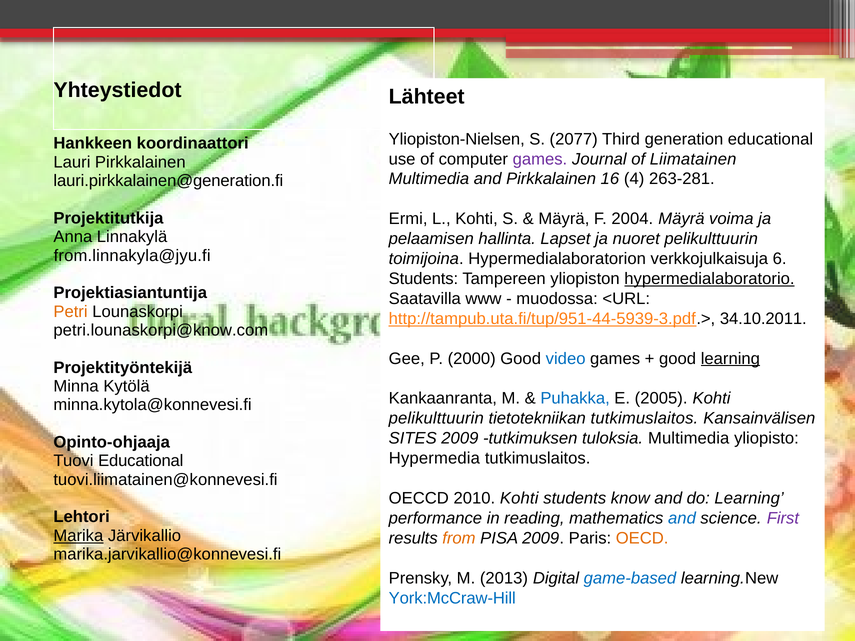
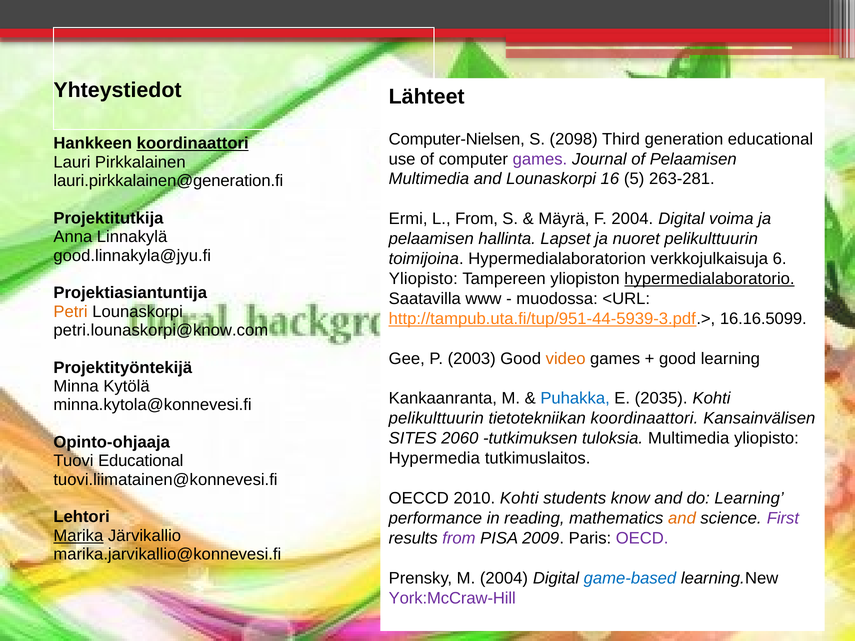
Yliopiston-Nielsen: Yliopiston-Nielsen -> Computer-Nielsen
2077: 2077 -> 2098
koordinaattori at (193, 144) underline: none -> present
of Liimatainen: Liimatainen -> Pelaamisen
and Pirkkalainen: Pirkkalainen -> Lounaskorpi
4: 4 -> 5
L Kohti: Kohti -> From
F 2004 Mäyrä: Mäyrä -> Digital
from.linnakyla@jyu.fi: from.linnakyla@jyu.fi -> good.linnakyla@jyu.fi
Students at (423, 279): Students -> Yliopisto
34.10.2011: 34.10.2011 -> 16.16.5099
2000: 2000 -> 2003
video colour: blue -> orange
learning at (730, 359) underline: present -> none
2005: 2005 -> 2035
tietotekniikan tutkimuslaitos: tutkimuslaitos -> koordinaattori
SITES 2009: 2009 -> 2060
and at (682, 518) colour: blue -> orange
from at (459, 538) colour: orange -> purple
OECD colour: orange -> purple
M 2013: 2013 -> 2004
York:McCraw-Hill colour: blue -> purple
